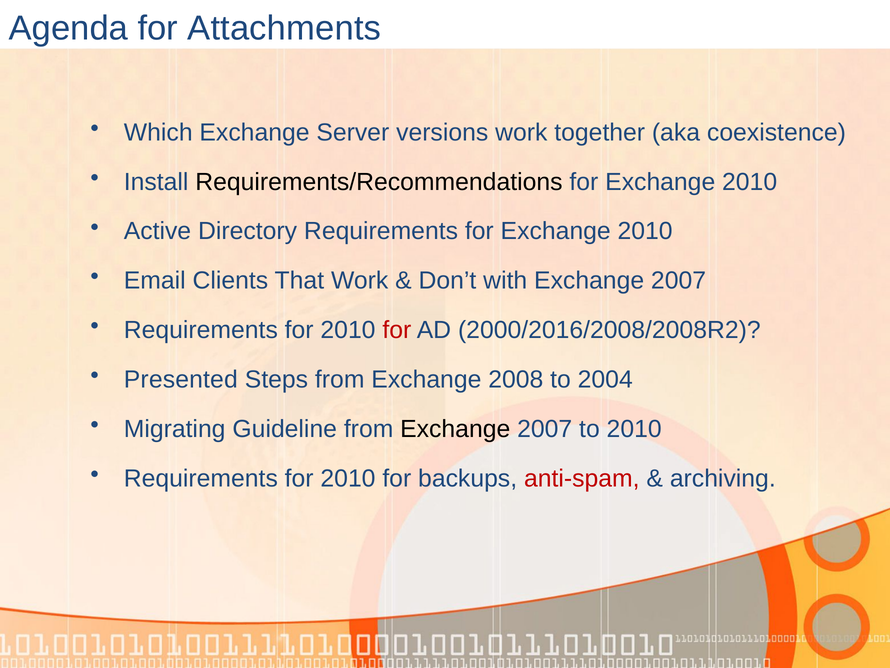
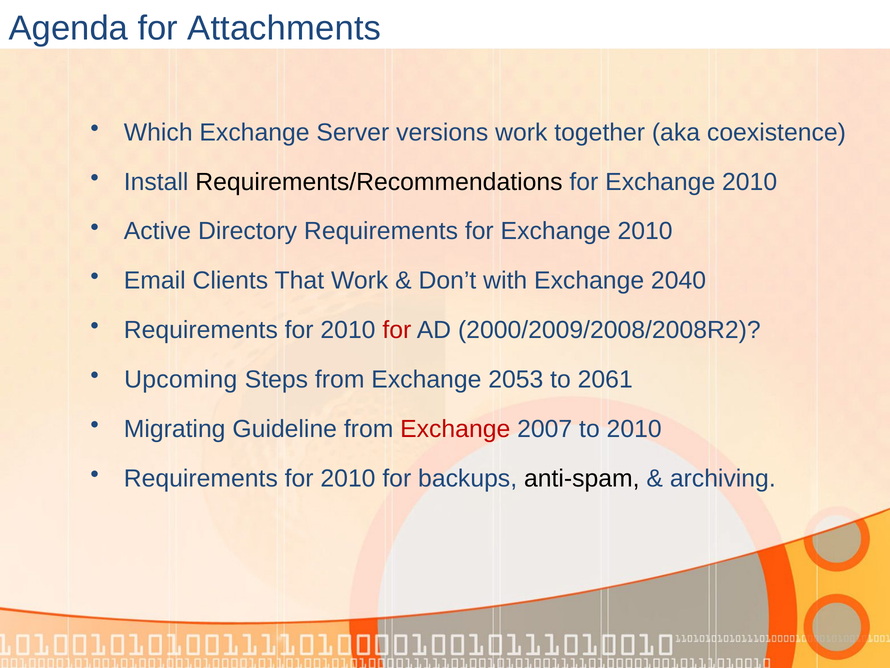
with Exchange 2007: 2007 -> 2040
2000/2016/2008/2008R2: 2000/2016/2008/2008R2 -> 2000/2009/2008/2008R2
Presented: Presented -> Upcoming
2008: 2008 -> 2053
2004: 2004 -> 2061
Exchange at (455, 429) colour: black -> red
anti-spam colour: red -> black
